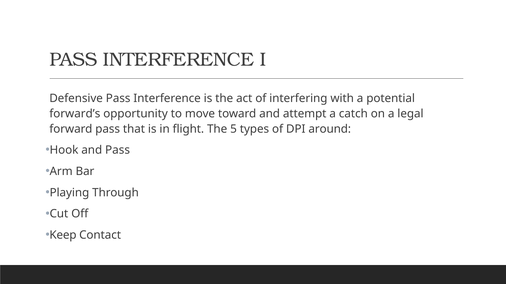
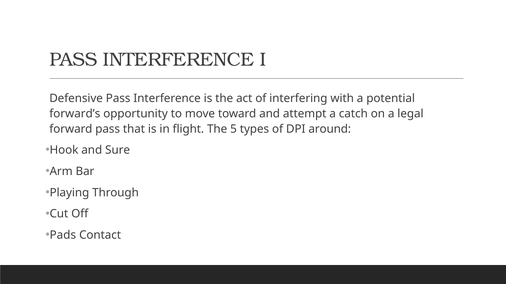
and Pass: Pass -> Sure
Keep: Keep -> Pads
